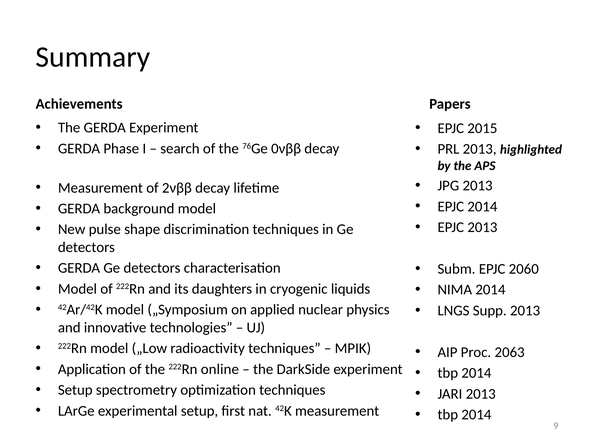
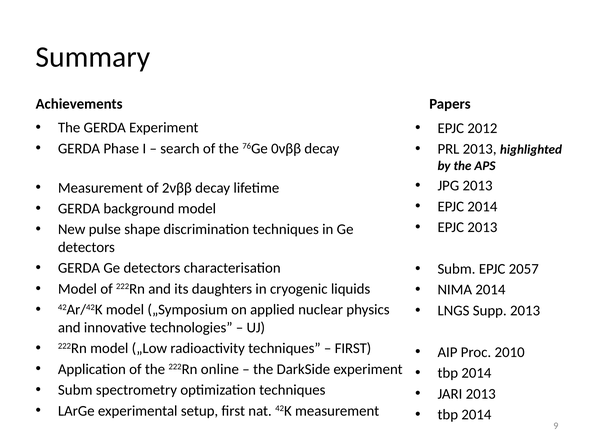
2015: 2015 -> 2012
2060: 2060 -> 2057
MPIK at (353, 348): MPIK -> FIRST
2063: 2063 -> 2010
Setup at (75, 390): Setup -> Subm
